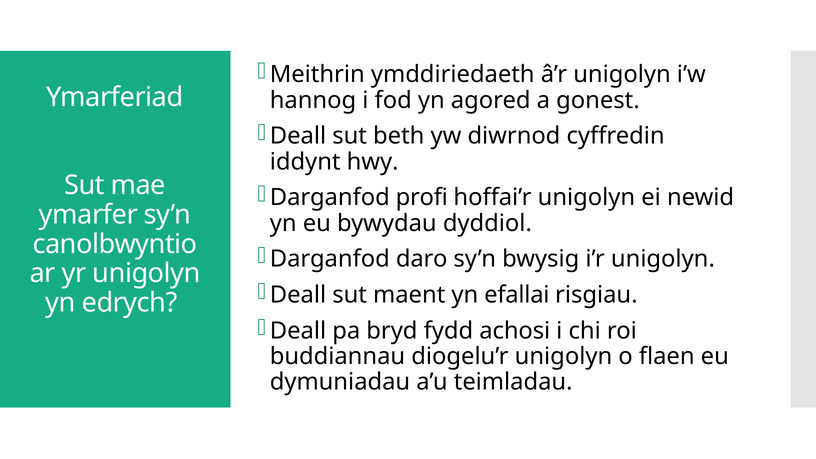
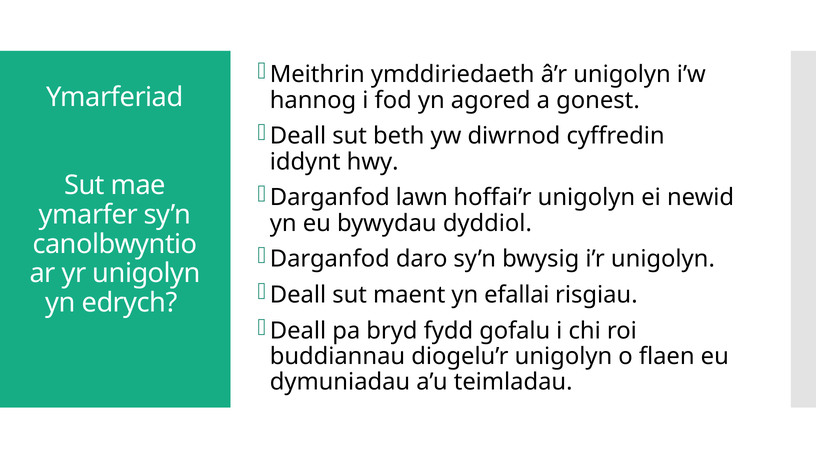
profi: profi -> lawn
achosi: achosi -> gofalu
